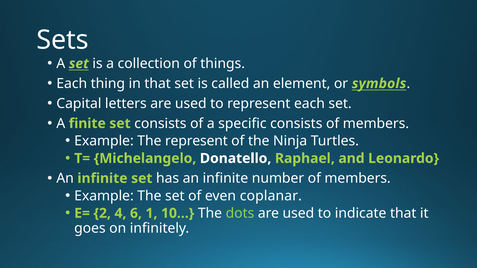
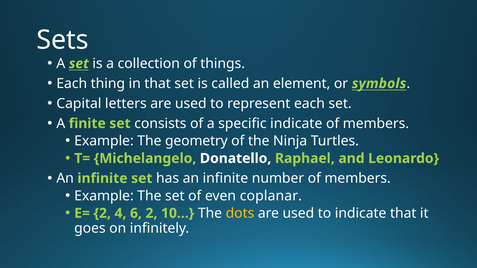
specific consists: consists -> indicate
The represent: represent -> geometry
6 1: 1 -> 2
dots colour: light green -> yellow
